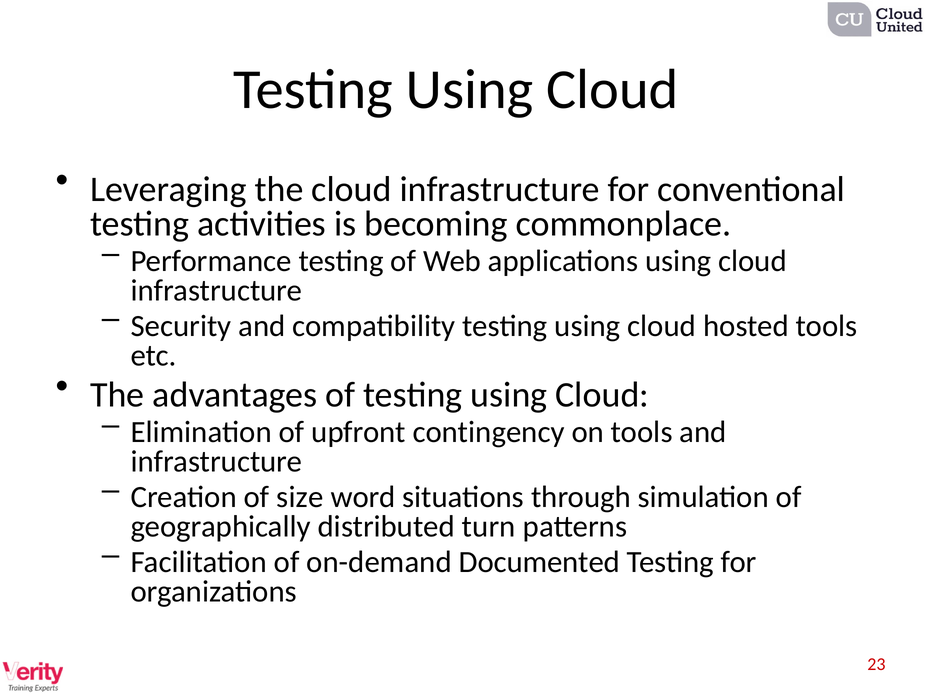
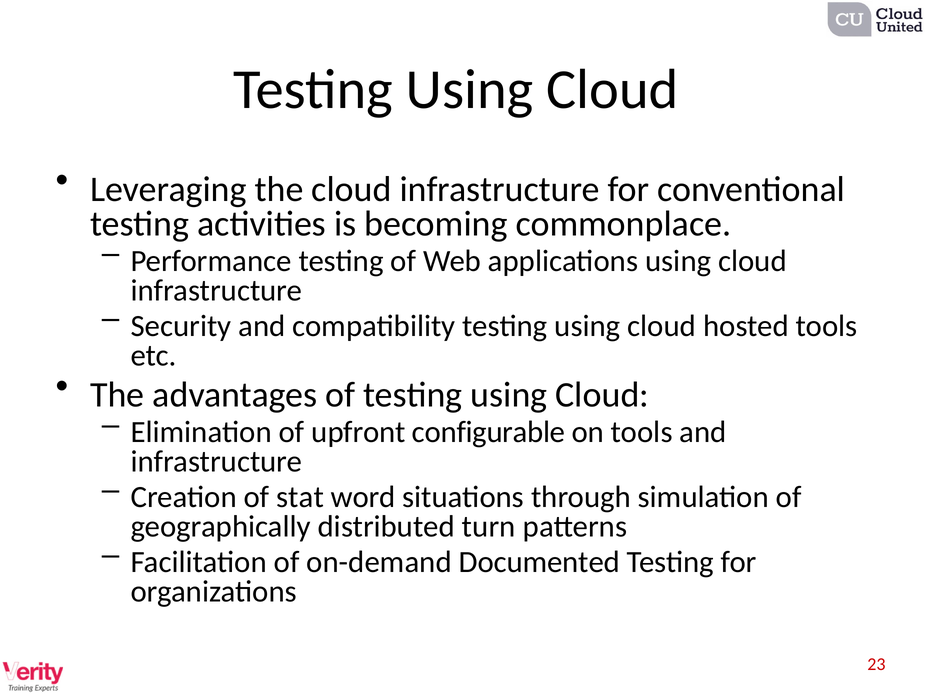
contingency: contingency -> configurable
size: size -> stat
